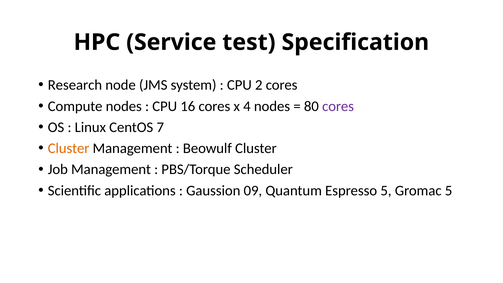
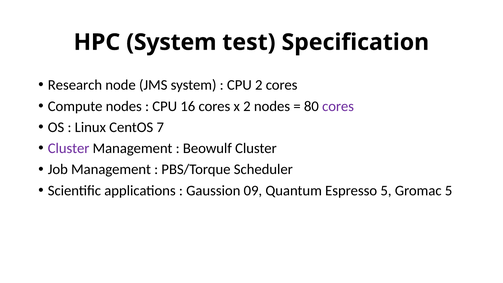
HPC Service: Service -> System
x 4: 4 -> 2
Cluster at (69, 148) colour: orange -> purple
